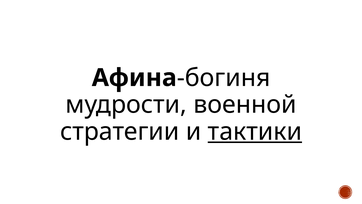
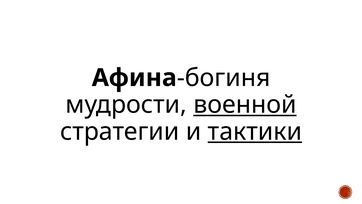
военной underline: none -> present
